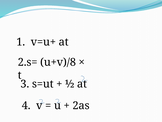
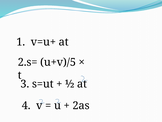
u+v)/8: u+v)/8 -> u+v)/5
